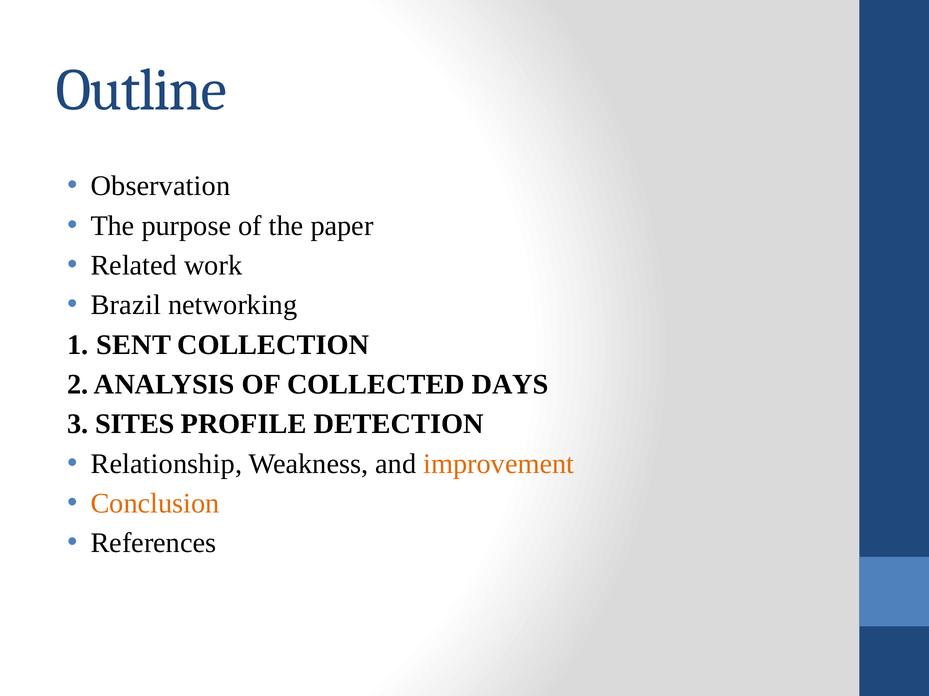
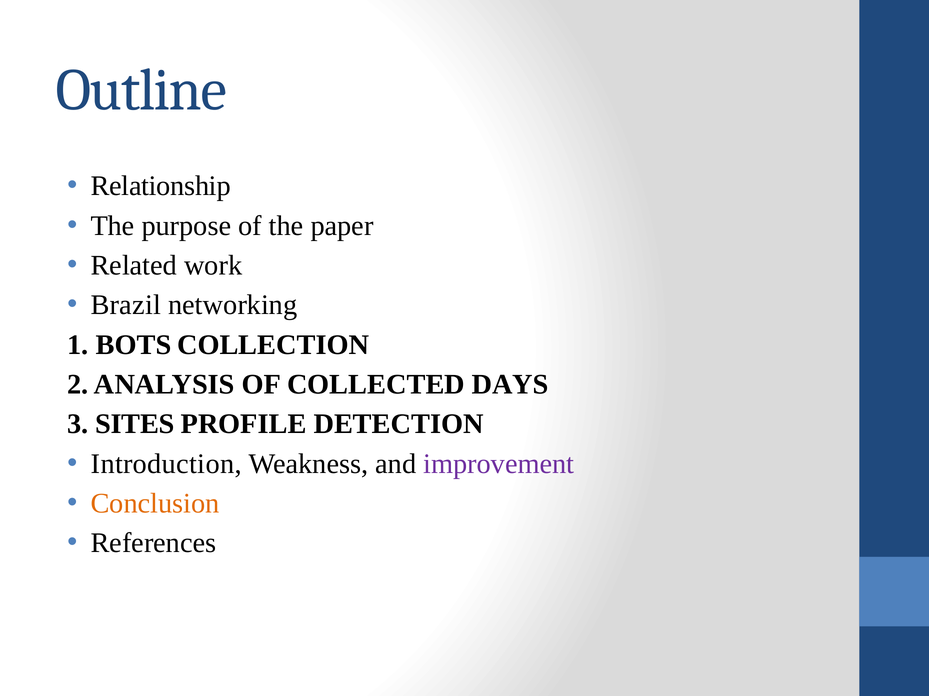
Observation: Observation -> Relationship
SENT: SENT -> BOTS
Relationship: Relationship -> Introduction
improvement colour: orange -> purple
